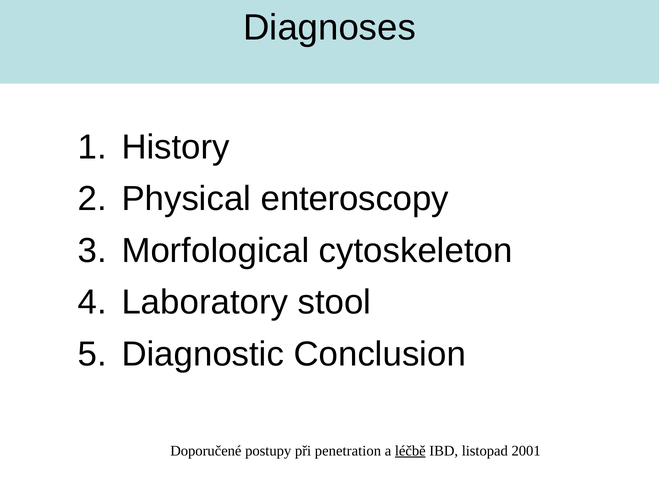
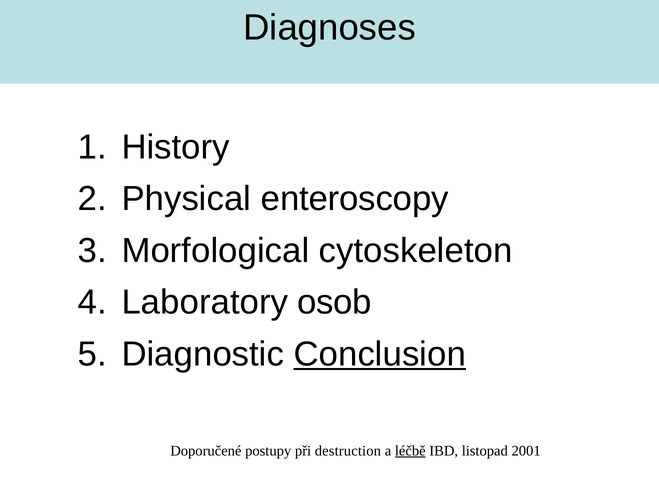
stool: stool -> osob
Conclusion underline: none -> present
penetration: penetration -> destruction
